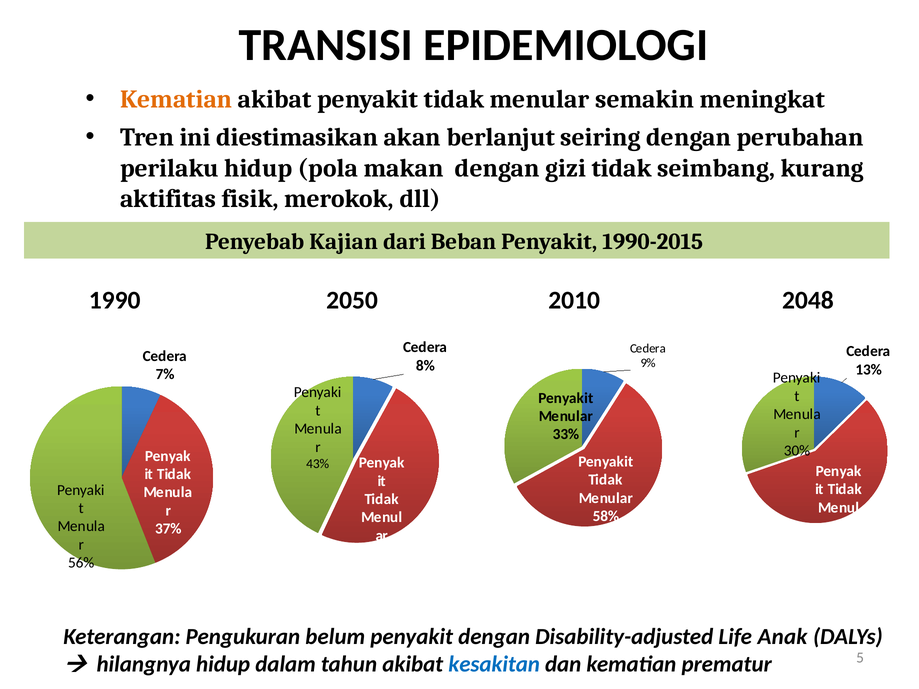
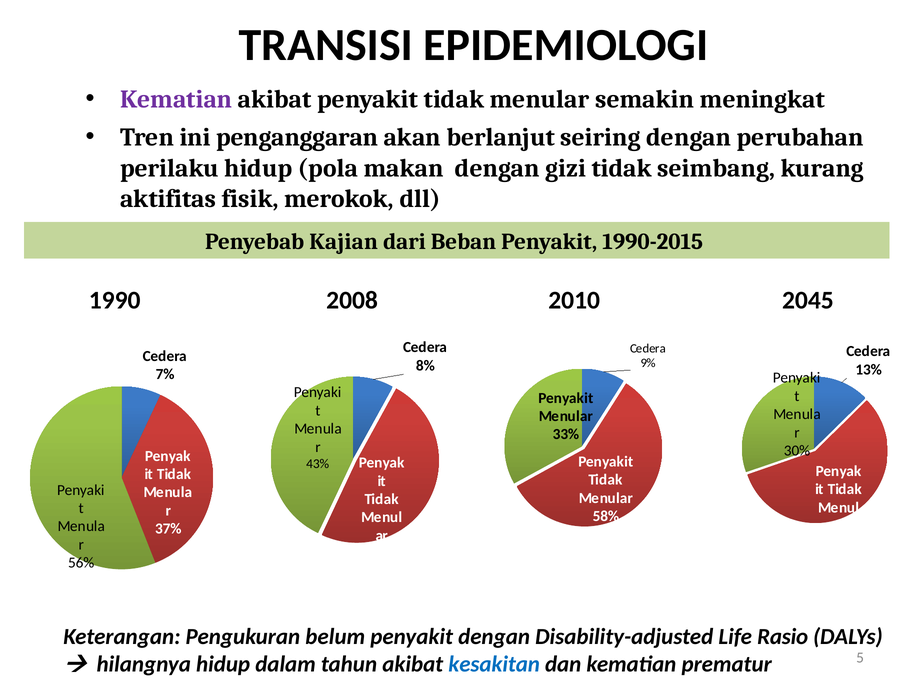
Kematian at (176, 99) colour: orange -> purple
diestimasikan: diestimasikan -> penganggaran
2050: 2050 -> 2008
2048: 2048 -> 2045
Anak: Anak -> Rasio
